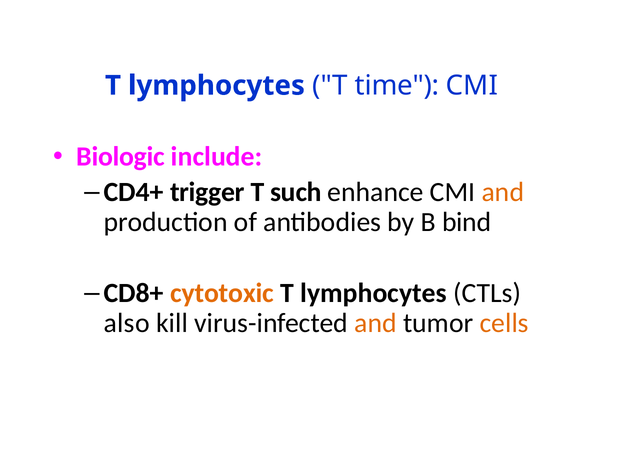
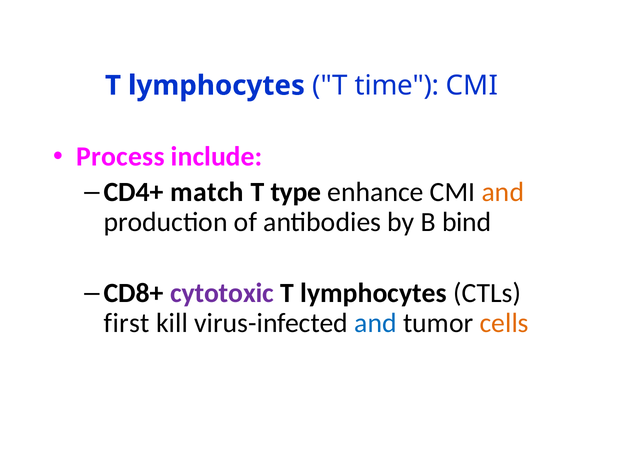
Biologic: Biologic -> Process
trigger: trigger -> match
such: such -> type
cytotoxic colour: orange -> purple
also: also -> first
and at (376, 323) colour: orange -> blue
